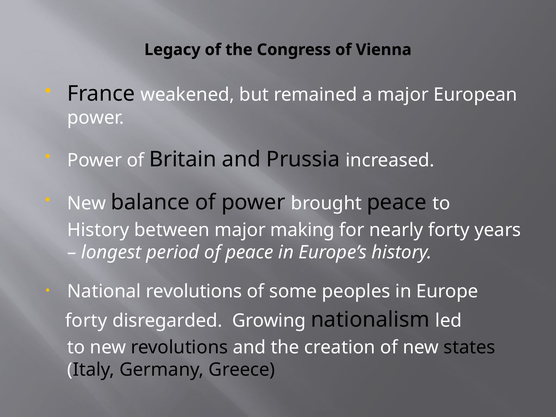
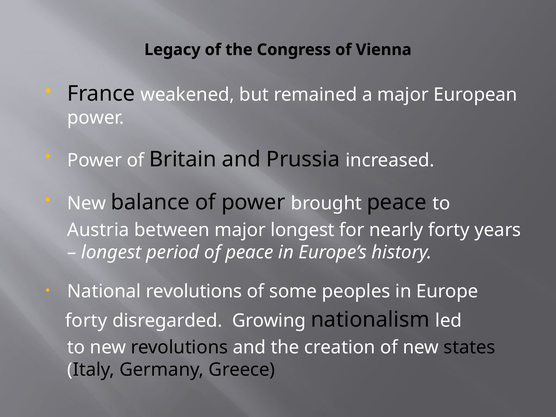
History at (98, 230): History -> Austria
major making: making -> longest
